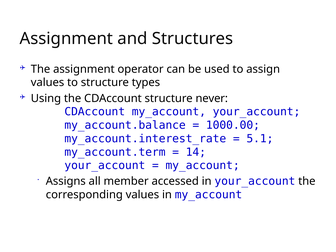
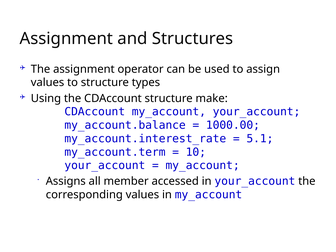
never: never -> make
14: 14 -> 10
